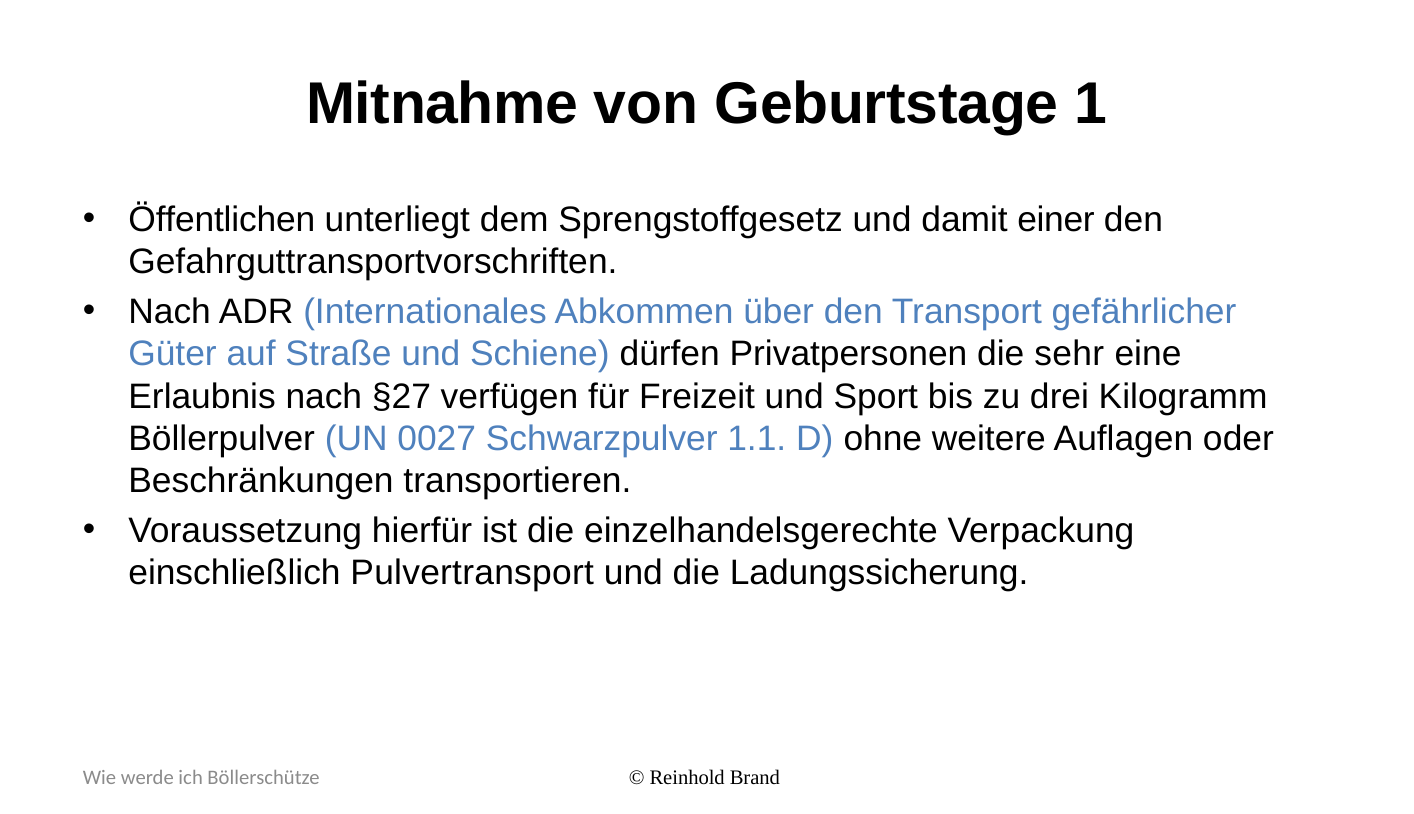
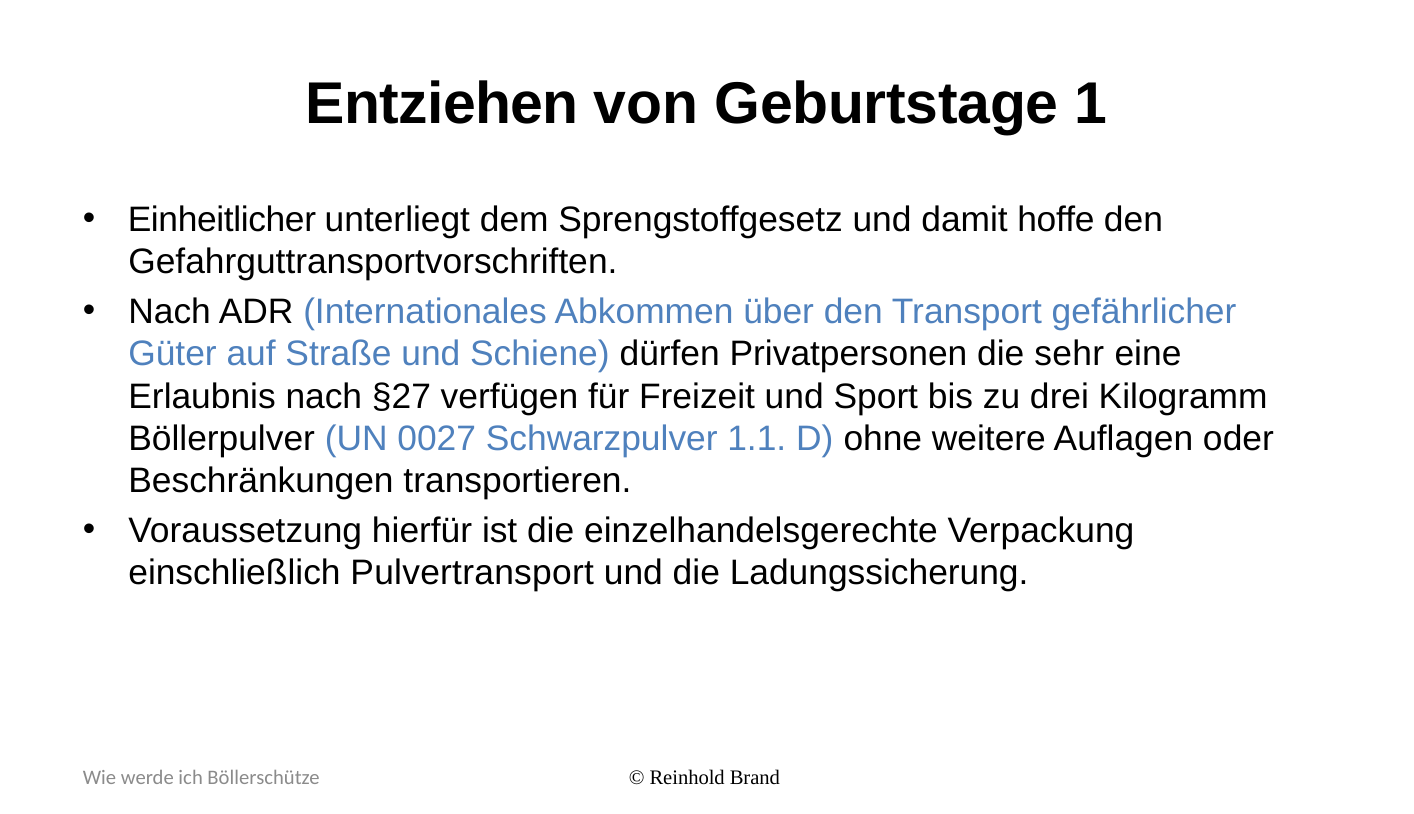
Mitnahme: Mitnahme -> Entziehen
Öffentlichen: Öffentlichen -> Einheitlicher
einer: einer -> hoffe
